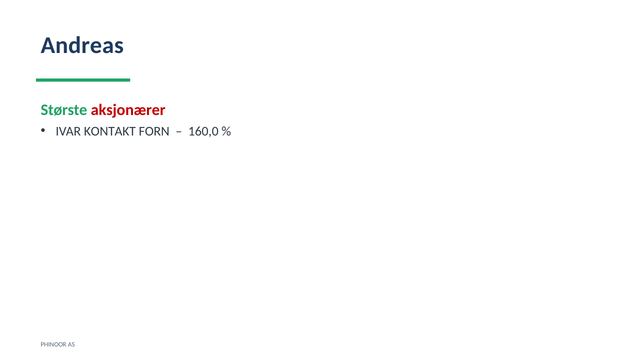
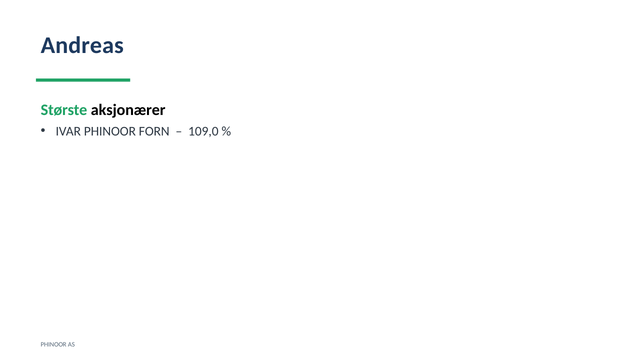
aksjonærer colour: red -> black
IVAR KONTAKT: KONTAKT -> PHINOOR
160,0: 160,0 -> 109,0
